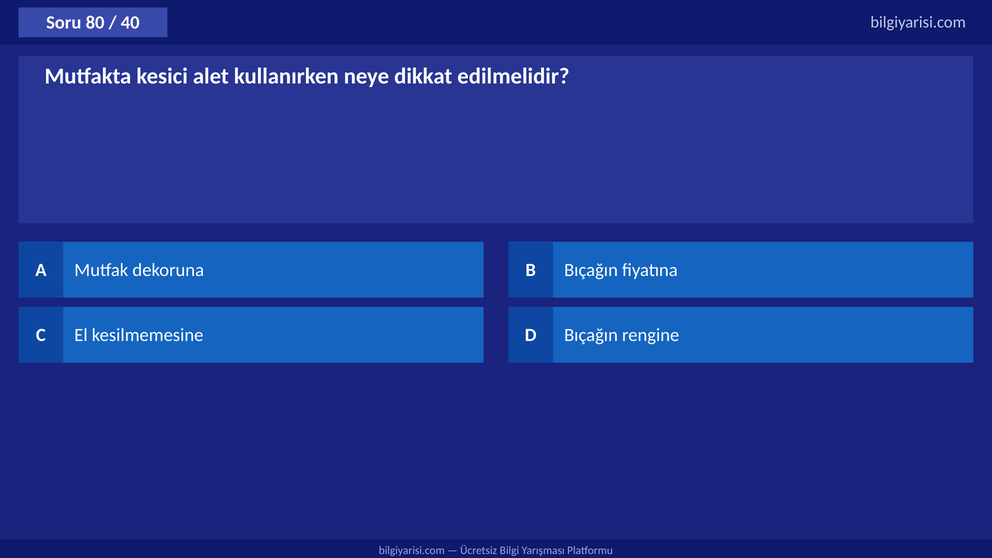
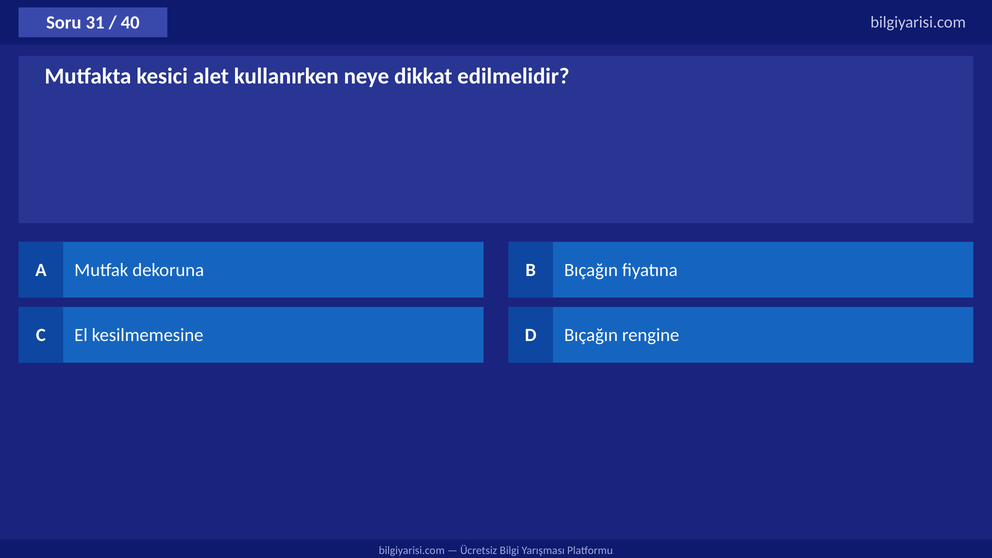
80: 80 -> 31
